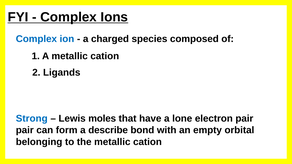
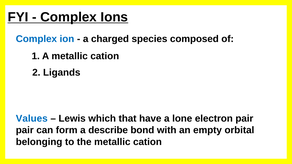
Strong: Strong -> Values
moles: moles -> which
